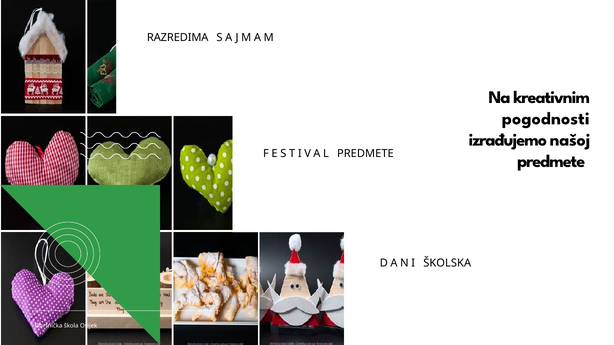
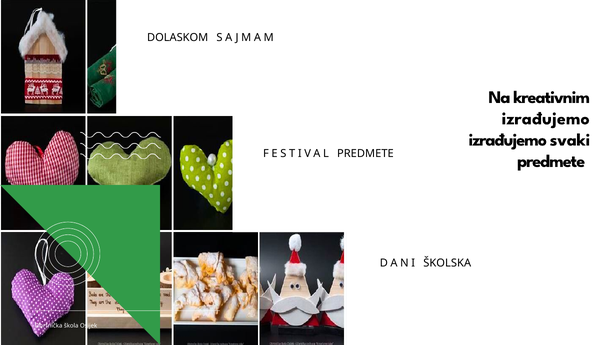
RAZREDIMA: RAZREDIMA -> DOLASKOM
pogodnosti at (546, 119): pogodnosti -> izrađujemo
našoj: našoj -> svaki
